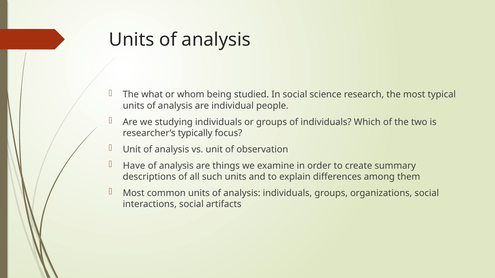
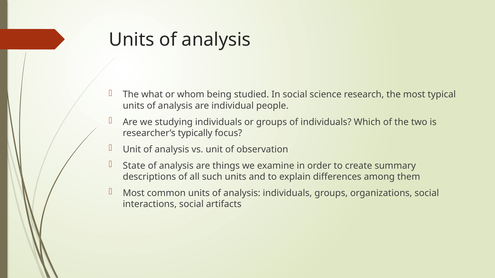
Have: Have -> State
